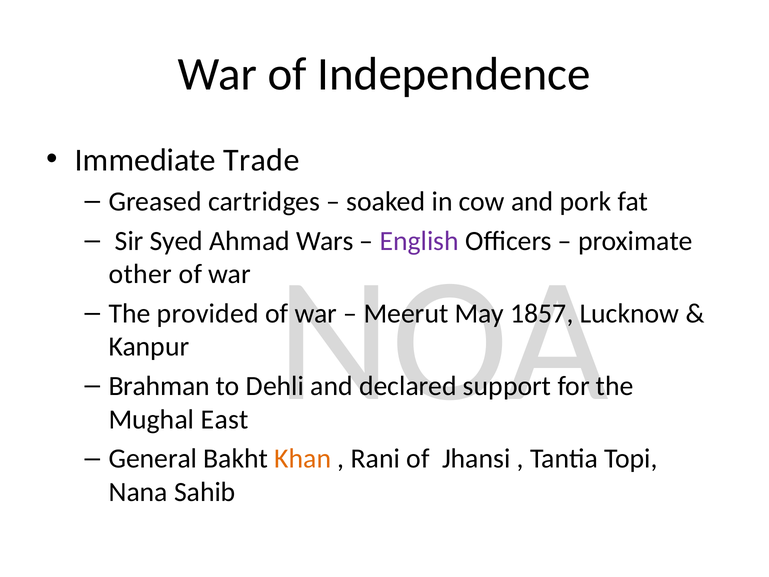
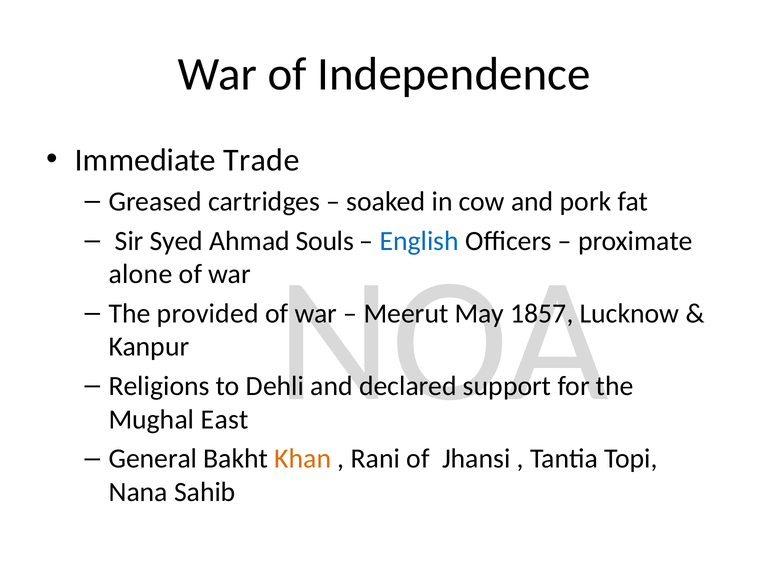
Wars: Wars -> Souls
English colour: purple -> blue
other: other -> alone
Brahman: Brahman -> Religions
